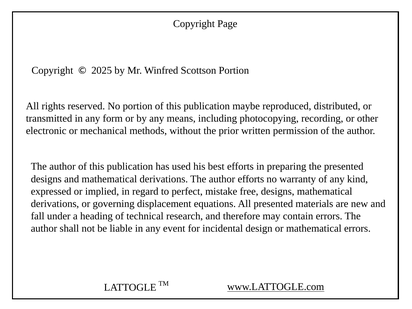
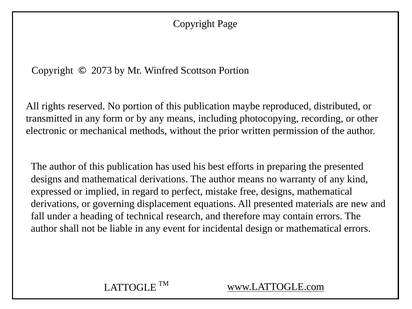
2025: 2025 -> 2073
author efforts: efforts -> means
